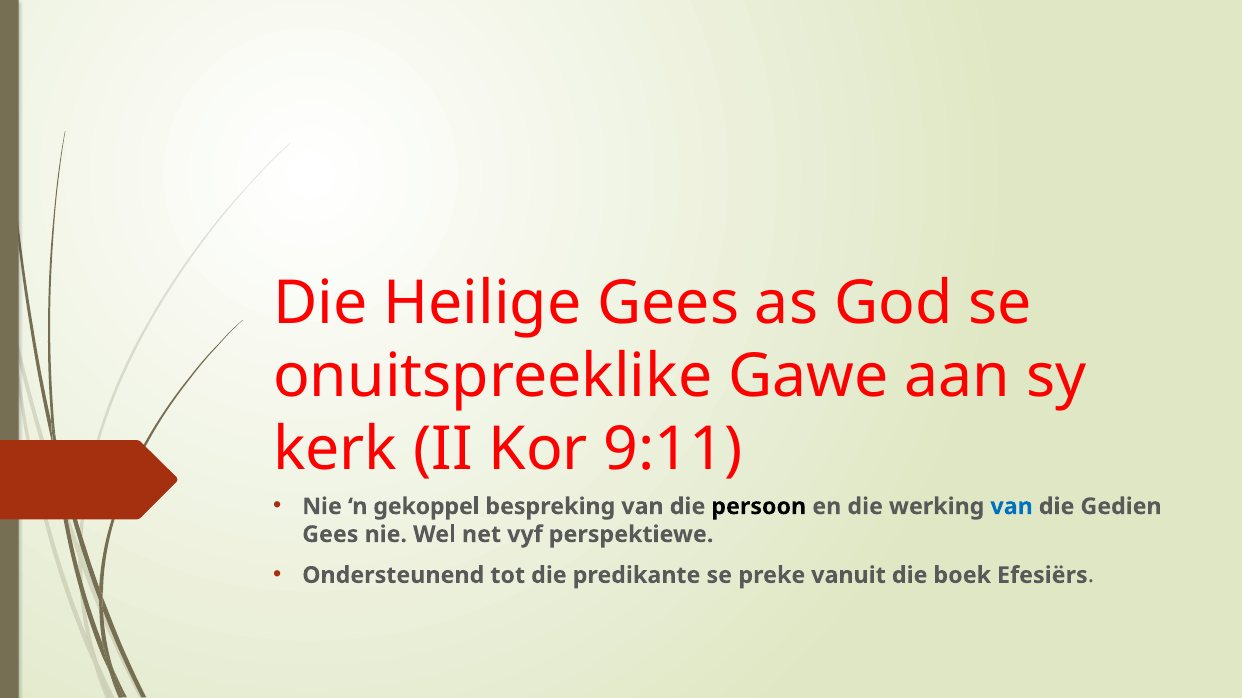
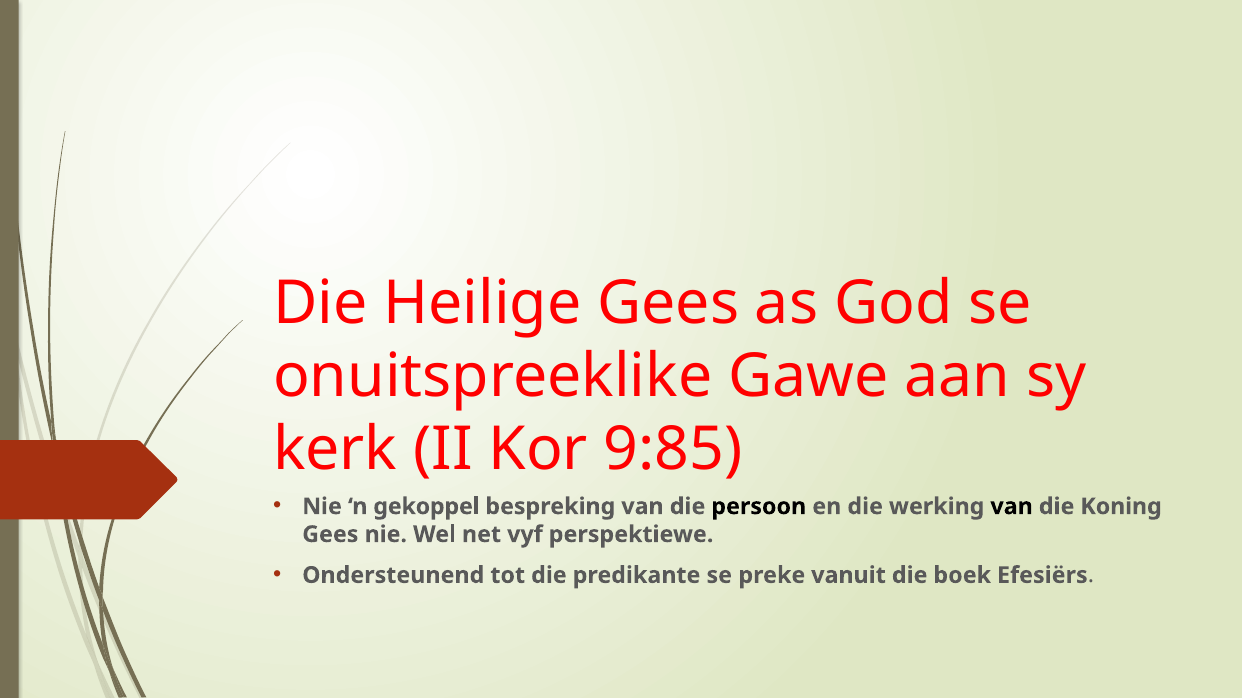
9:11: 9:11 -> 9:85
van at (1012, 507) colour: blue -> black
Gedien: Gedien -> Koning
